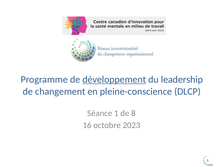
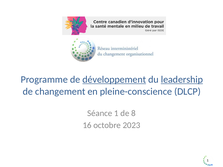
leadership underline: none -> present
